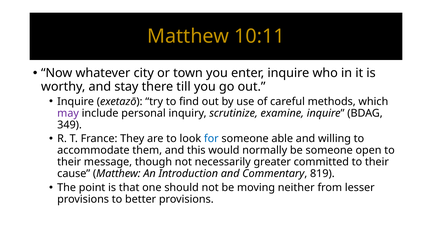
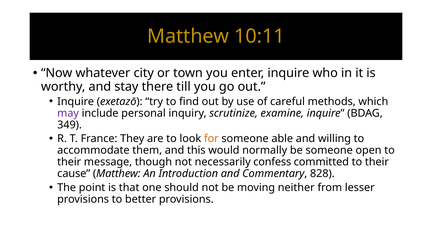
for colour: blue -> orange
greater: greater -> confess
819: 819 -> 828
